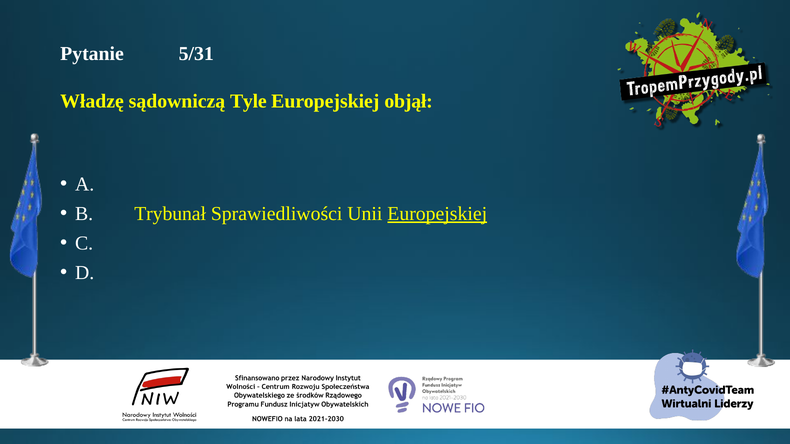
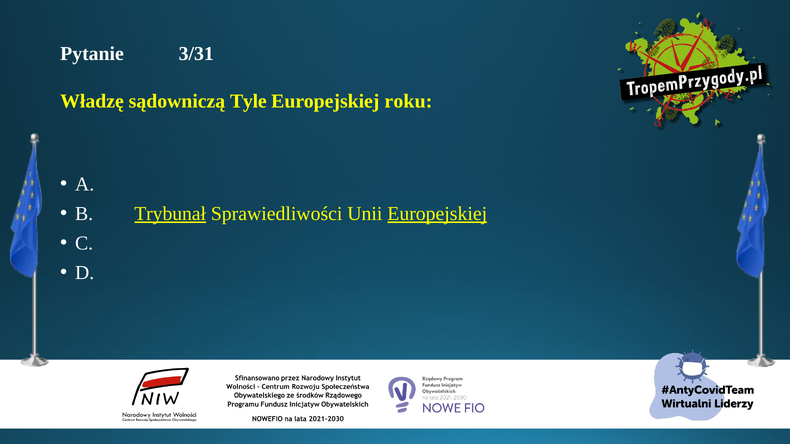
5/31: 5/31 -> 3/31
objął: objął -> roku
Trybunał underline: none -> present
